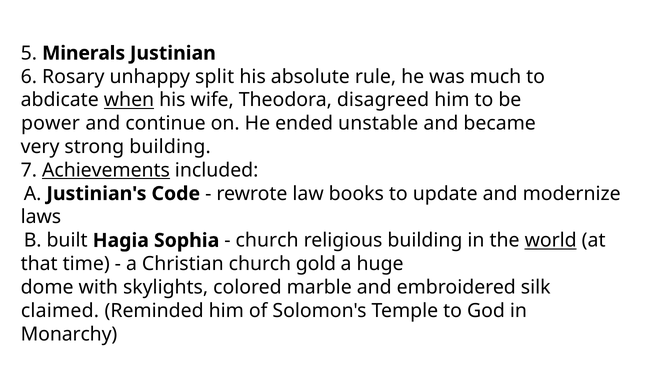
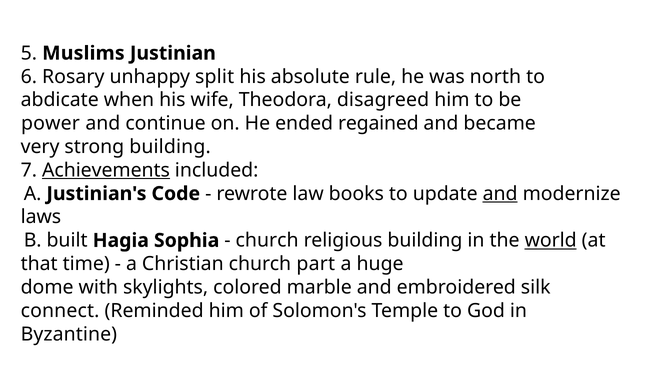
Minerals: Minerals -> Muslims
much: much -> north
when underline: present -> none
unstable: unstable -> regained
and at (500, 194) underline: none -> present
gold: gold -> part
claimed: claimed -> connect
Monarchy: Monarchy -> Byzantine
